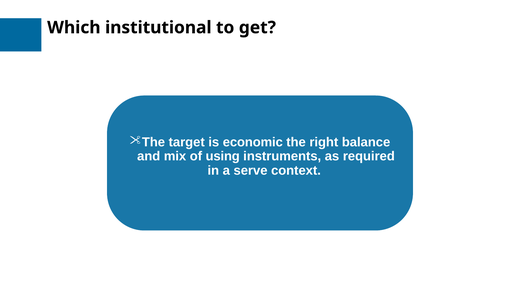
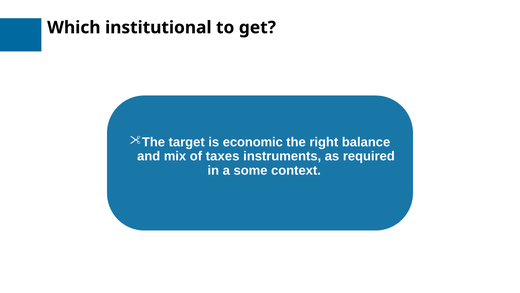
using: using -> taxes
serve: serve -> some
